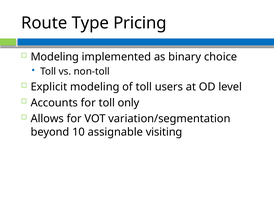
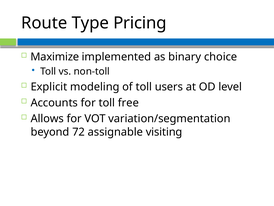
Modeling at (55, 57): Modeling -> Maximize
only: only -> free
10: 10 -> 72
